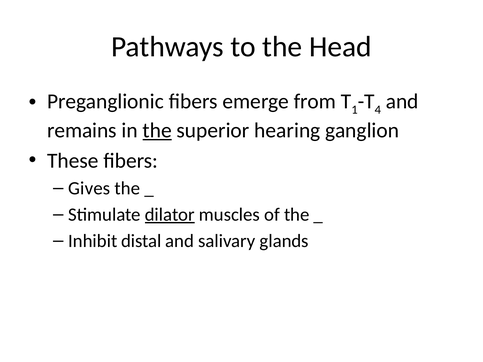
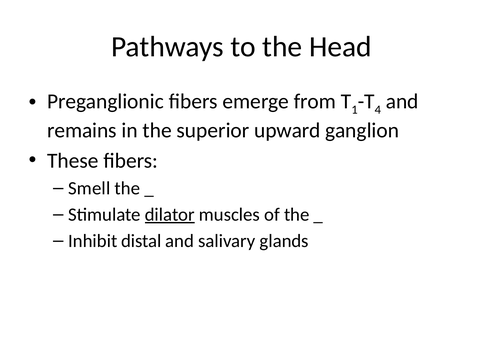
the at (157, 131) underline: present -> none
hearing: hearing -> upward
Gives: Gives -> Smell
